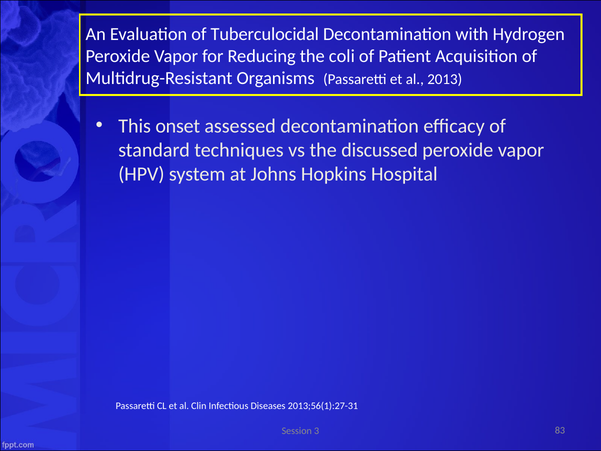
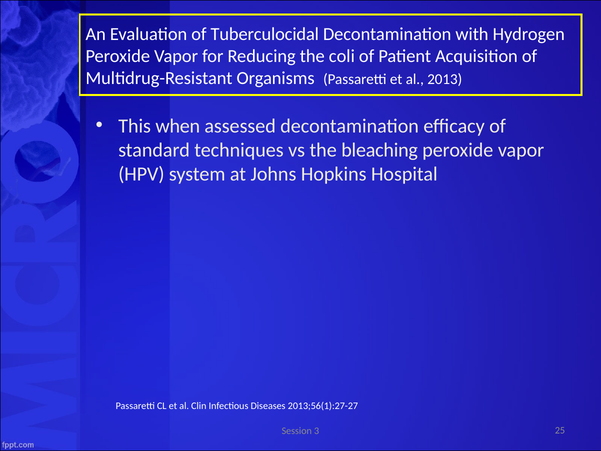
onset: onset -> when
discussed: discussed -> bleaching
2013;56(1):27-31: 2013;56(1):27-31 -> 2013;56(1):27-27
83: 83 -> 25
